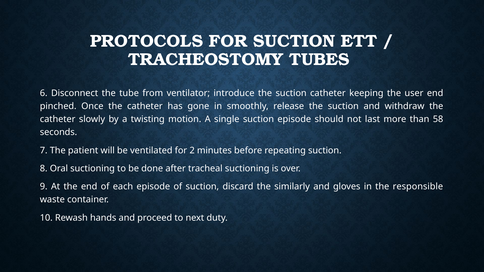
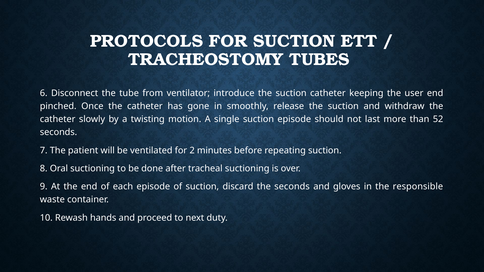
58: 58 -> 52
the similarly: similarly -> seconds
